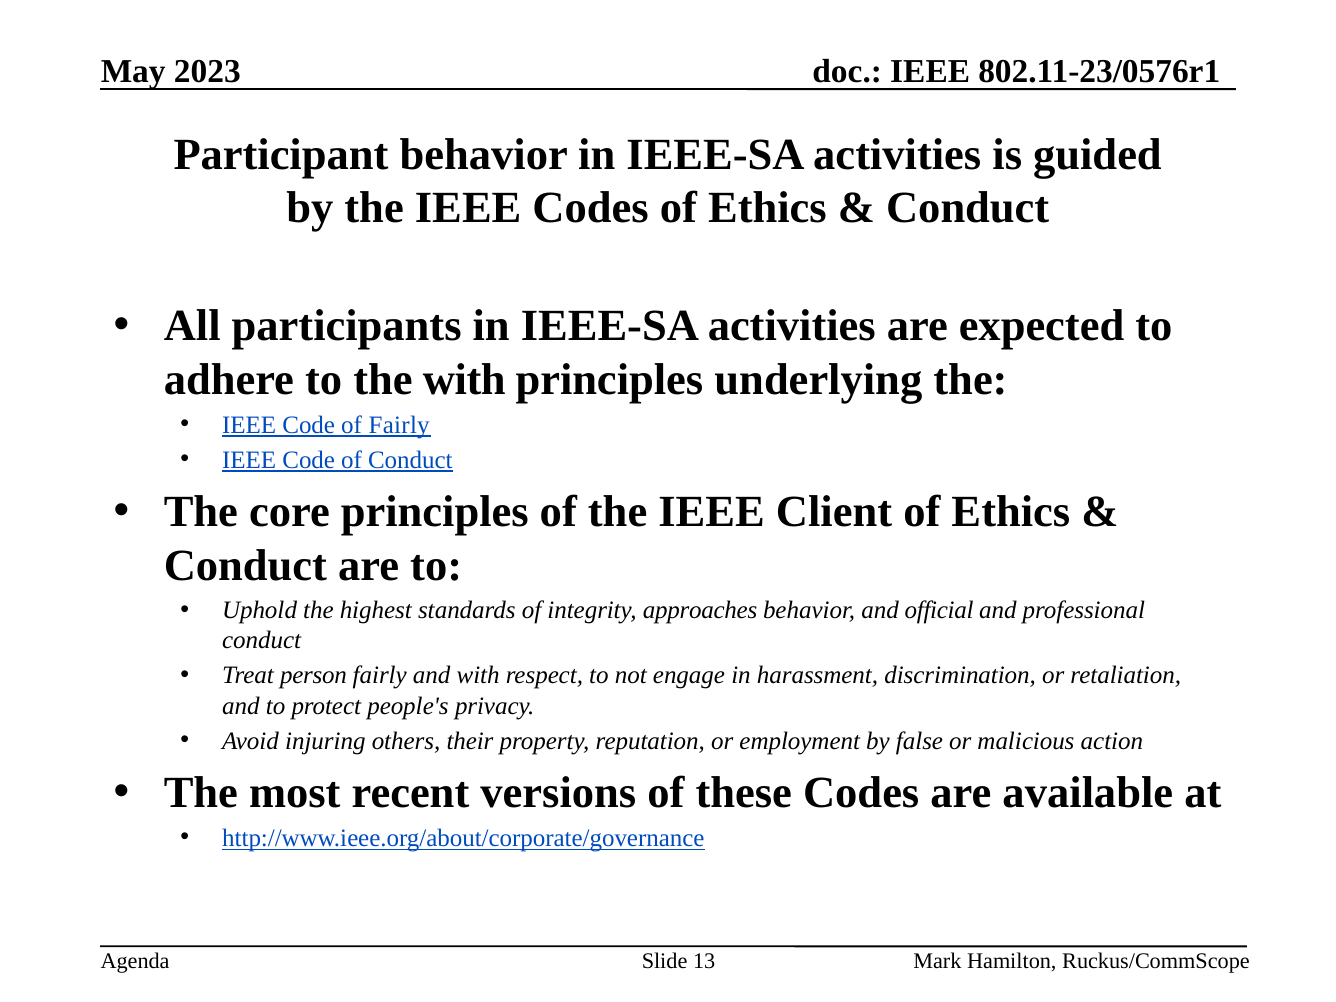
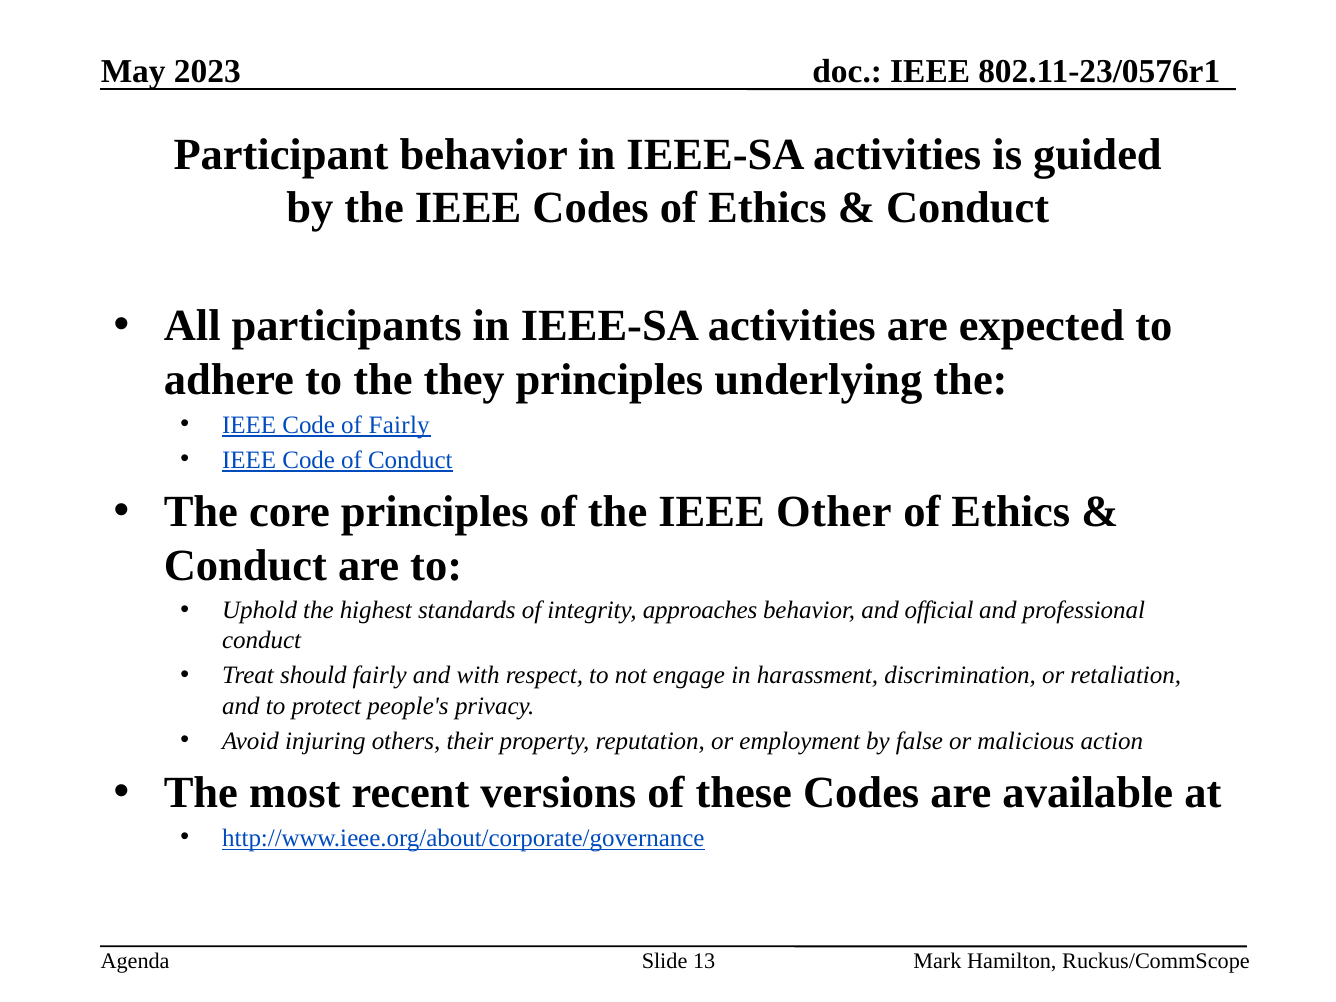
the with: with -> they
Client: Client -> Other
person: person -> should
